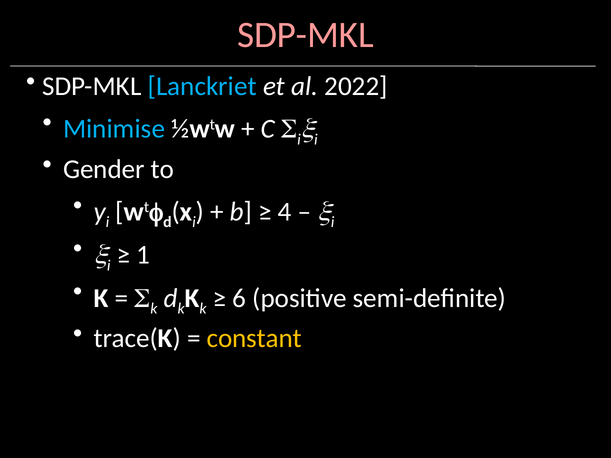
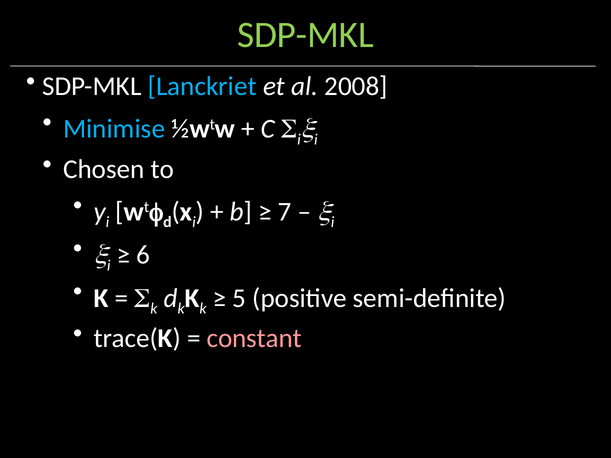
SDP-MKL at (305, 35) colour: pink -> light green
2022: 2022 -> 2008
Gender: Gender -> Chosen
4: 4 -> 7
1: 1 -> 6
6: 6 -> 5
constant colour: yellow -> pink
